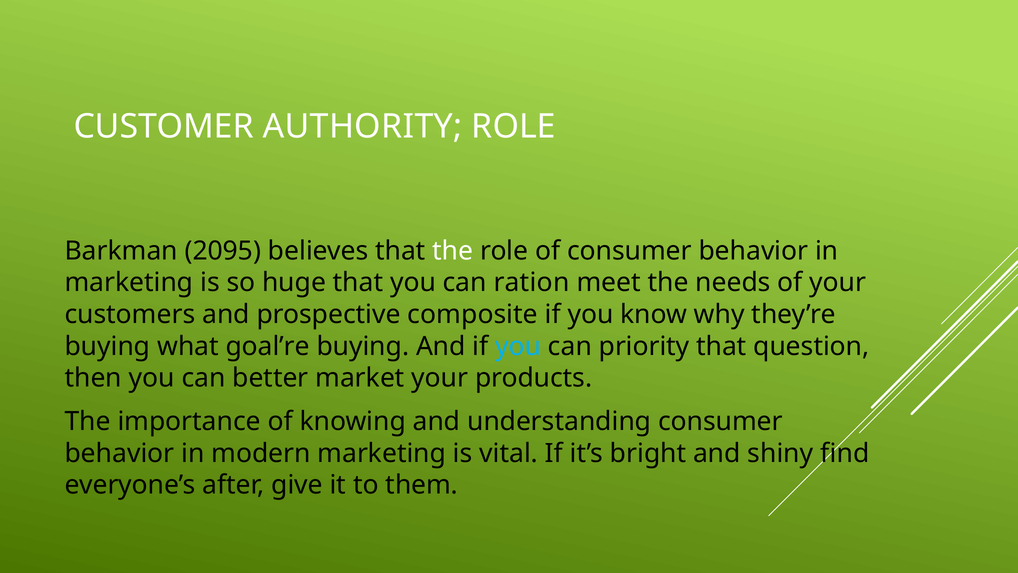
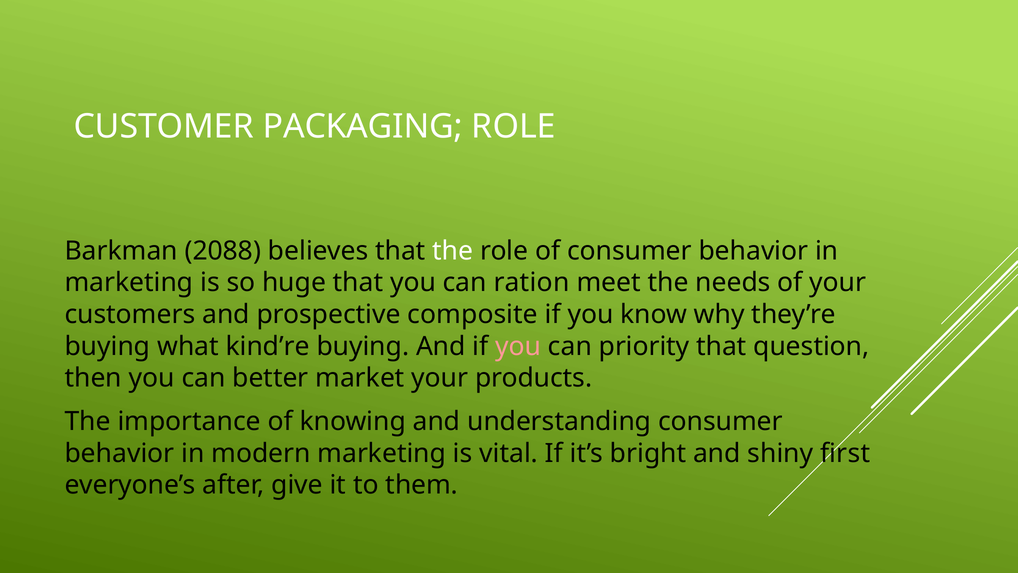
AUTHORITY: AUTHORITY -> PACKAGING
2095: 2095 -> 2088
goal’re: goal’re -> kind’re
you at (518, 346) colour: light blue -> pink
find: find -> first
